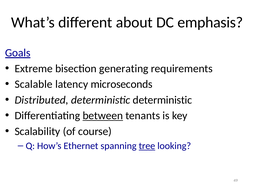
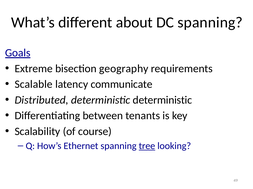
DC emphasis: emphasis -> spanning
generating: generating -> geography
microseconds: microseconds -> communicate
between underline: present -> none
